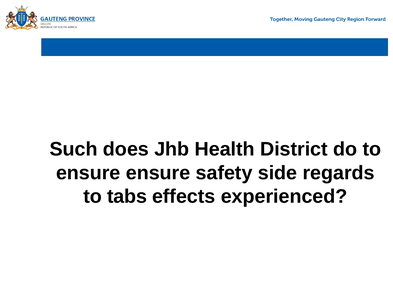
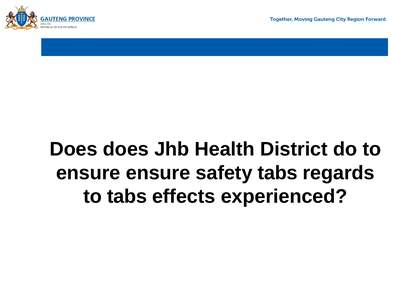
Such at (74, 150): Such -> Does
safety side: side -> tabs
